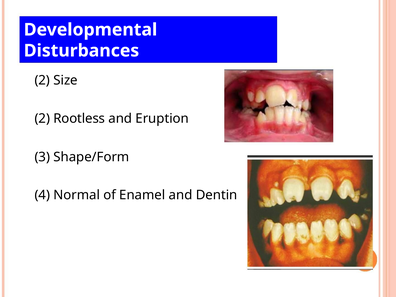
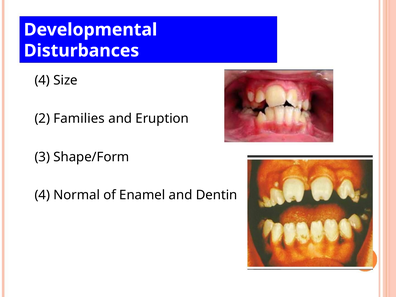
2 at (42, 80): 2 -> 4
Rootless: Rootless -> Families
